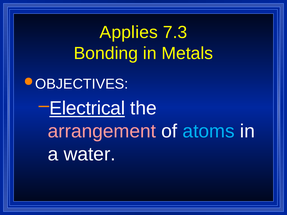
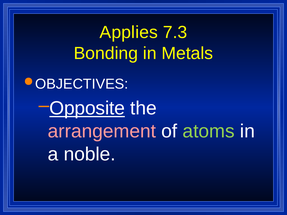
Electrical: Electrical -> Opposite
atoms colour: light blue -> light green
water: water -> noble
